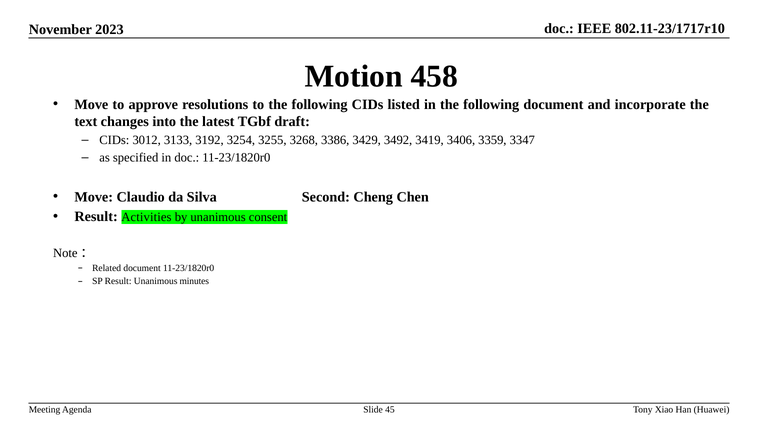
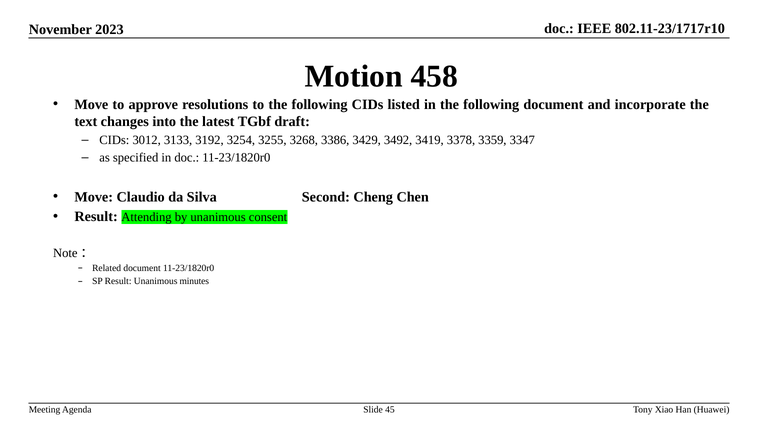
3406: 3406 -> 3378
Activities: Activities -> Attending
